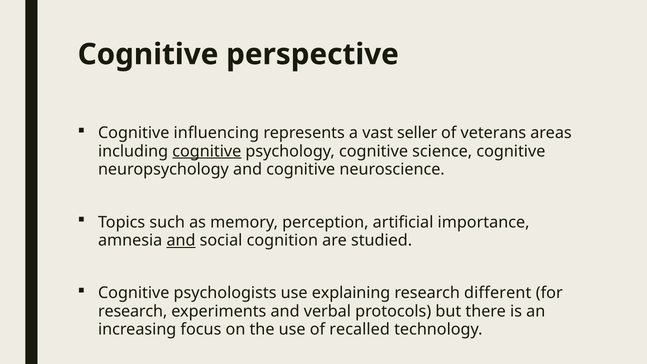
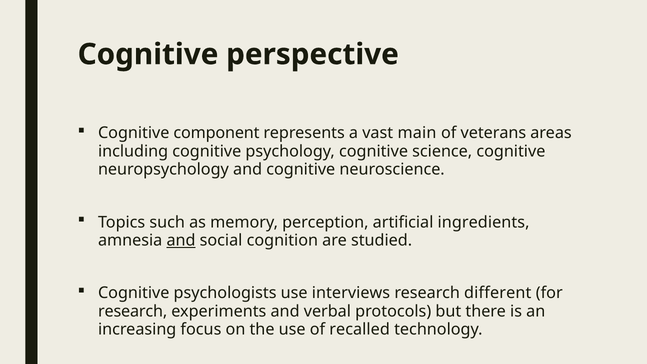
influencing: influencing -> component
seller: seller -> main
cognitive at (207, 151) underline: present -> none
importance: importance -> ingredients
explaining: explaining -> interviews
